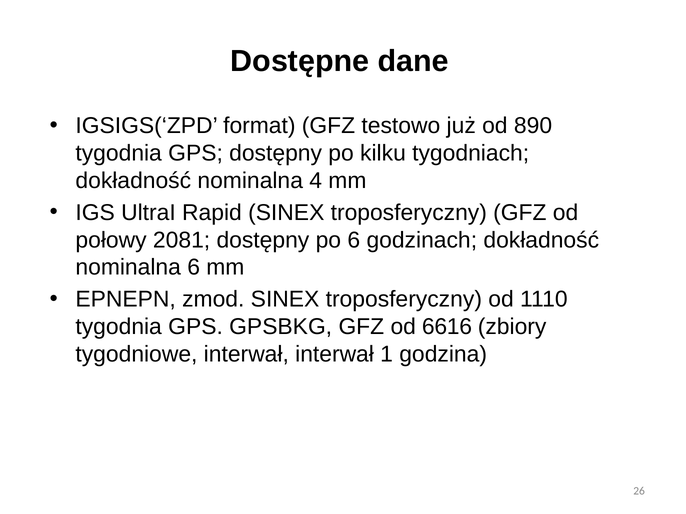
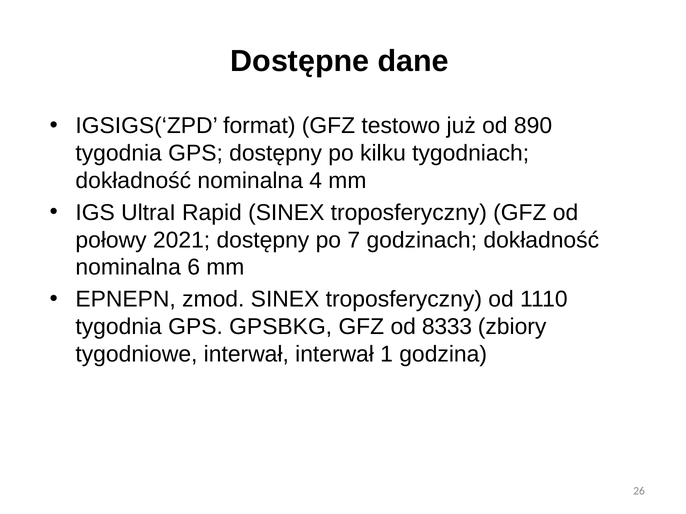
2081: 2081 -> 2021
po 6: 6 -> 7
6616: 6616 -> 8333
